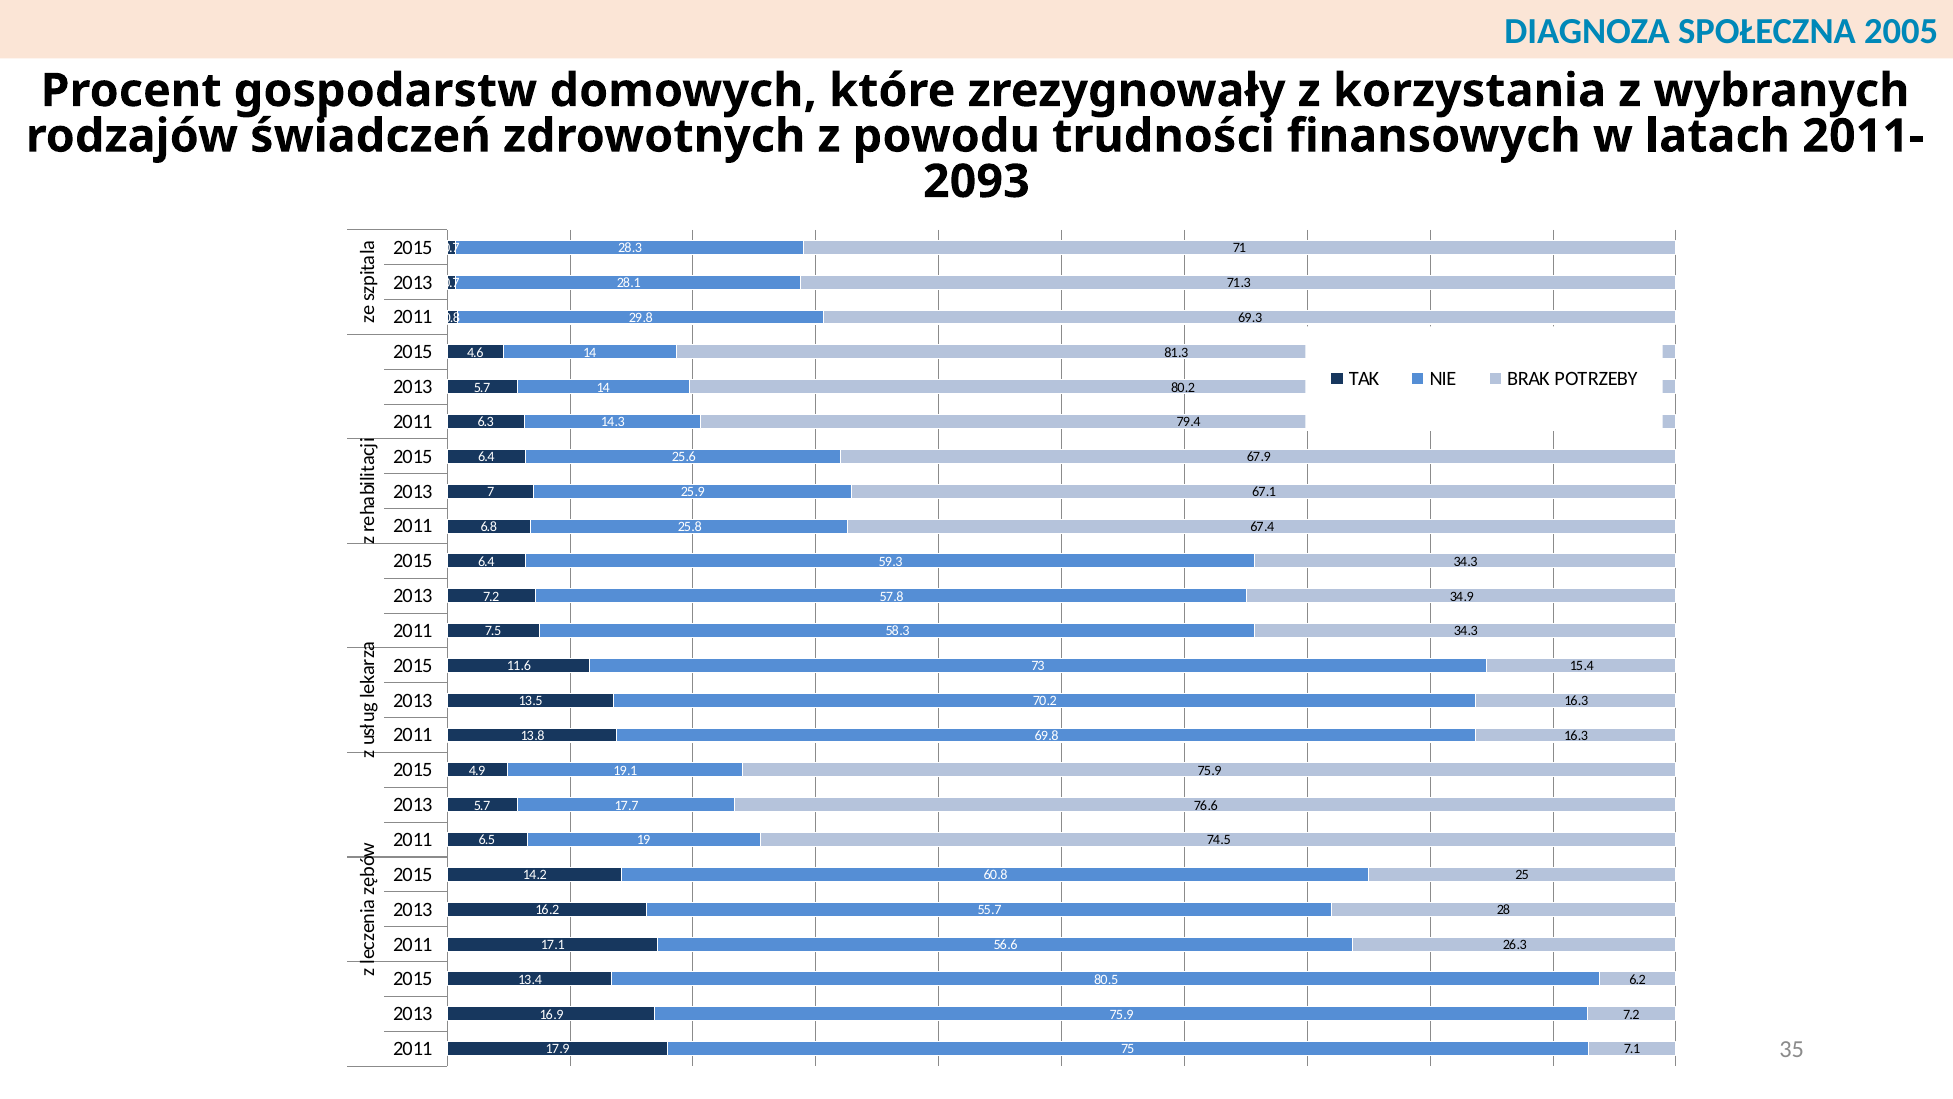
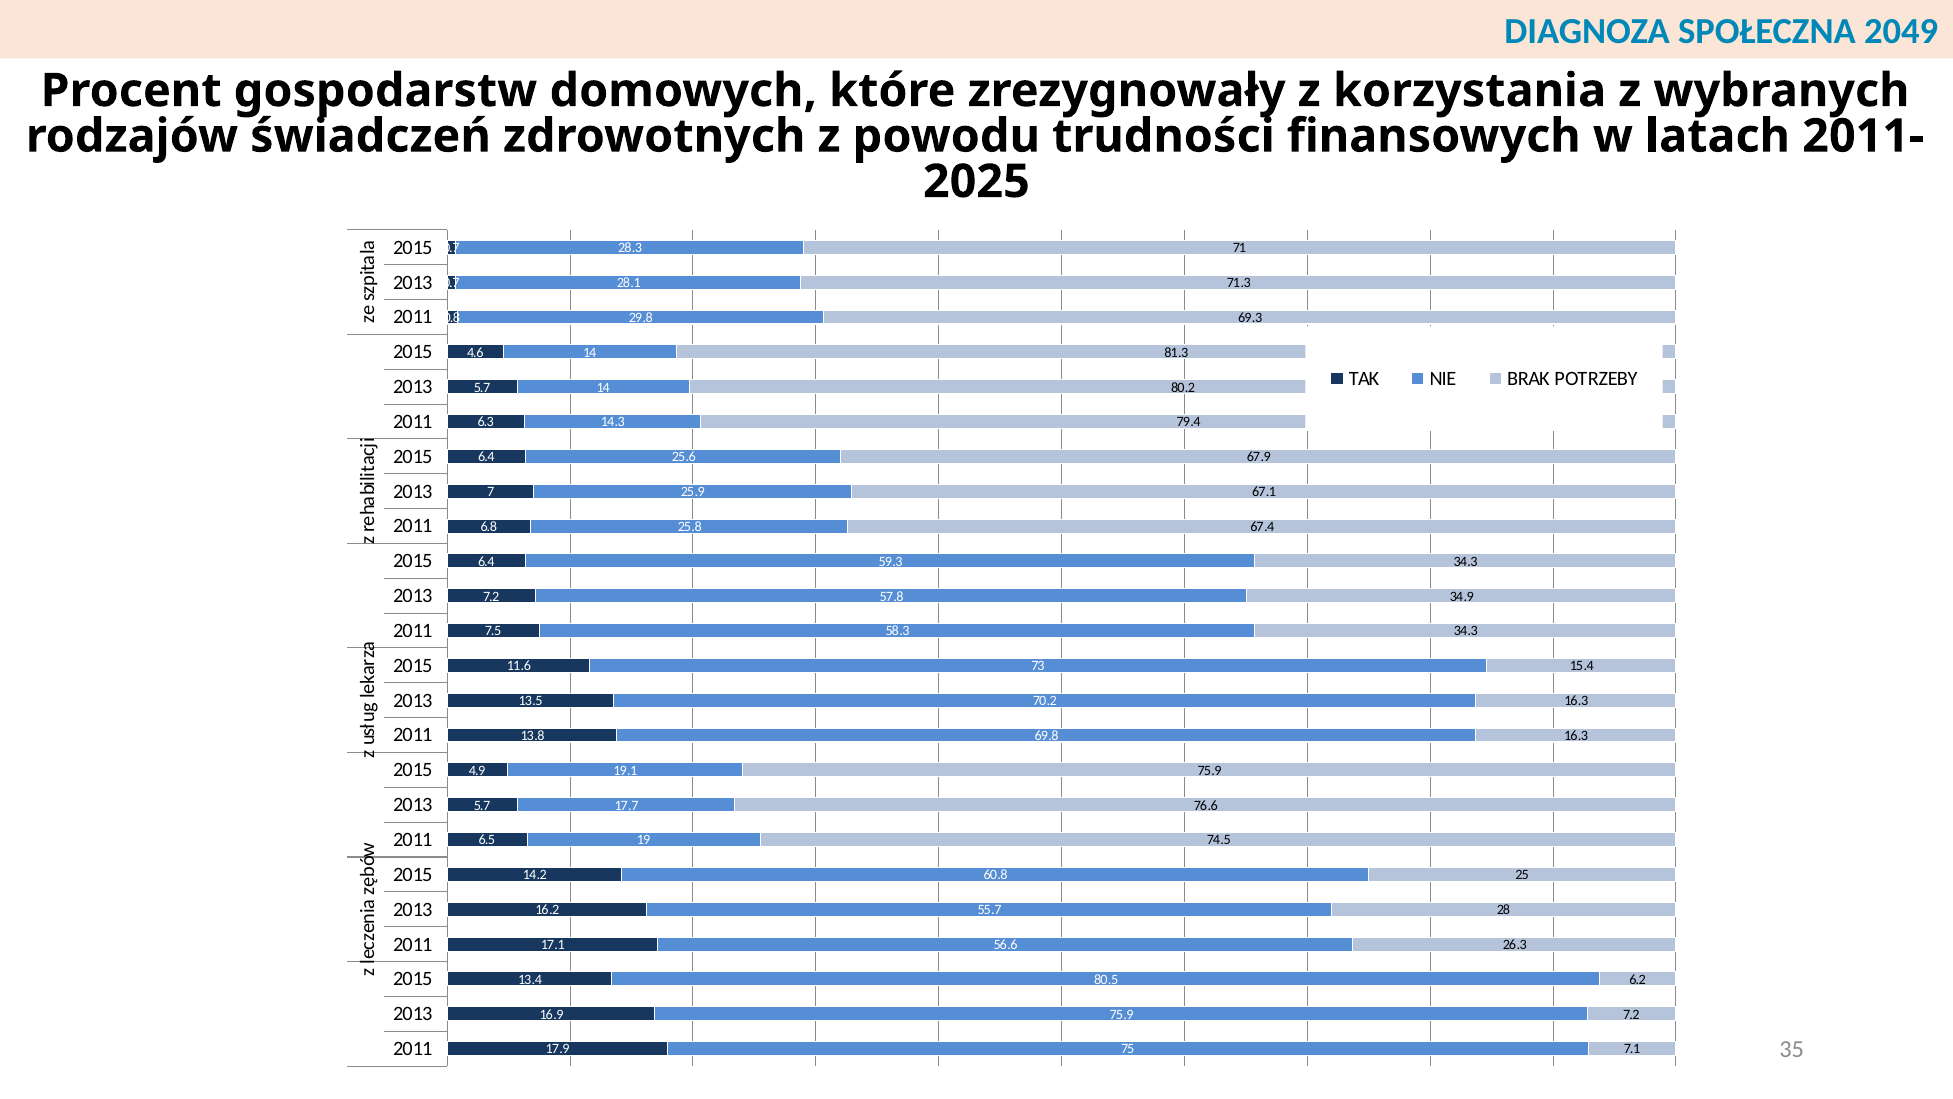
2005: 2005 -> 2049
2093: 2093 -> 2025
